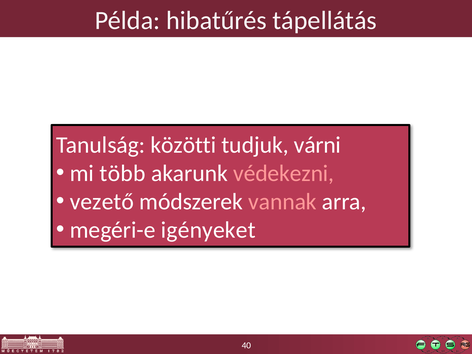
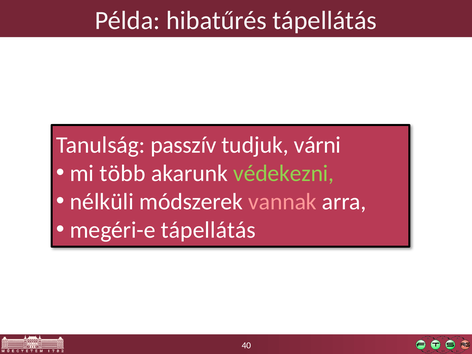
közötti: közötti -> passzív
védekezni colour: pink -> light green
vezető: vezető -> nélküli
megéri-e igényeket: igényeket -> tápellátás
